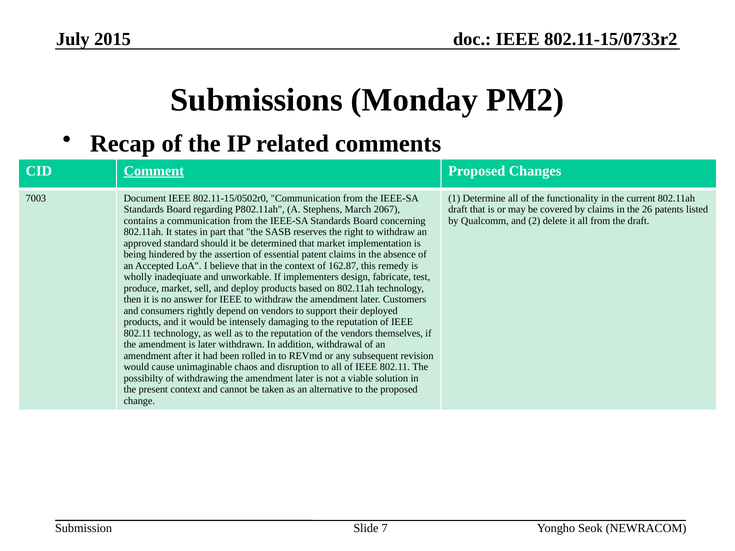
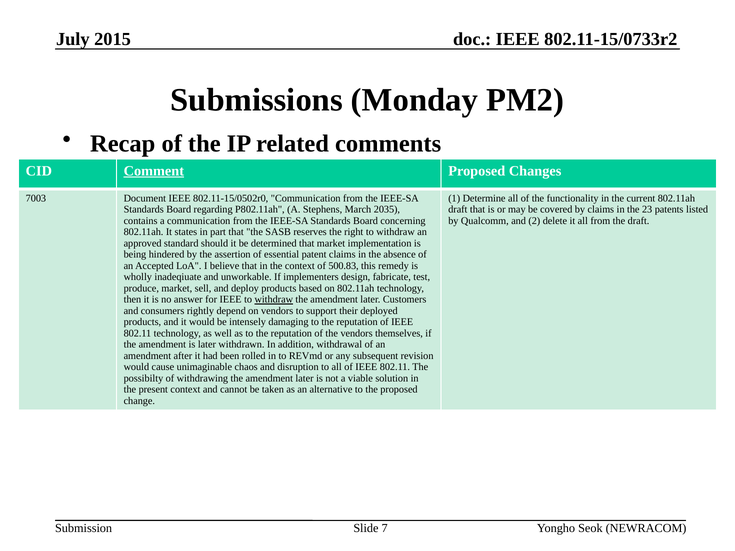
2067: 2067 -> 2035
26: 26 -> 23
162.87: 162.87 -> 500.83
withdraw at (274, 300) underline: none -> present
